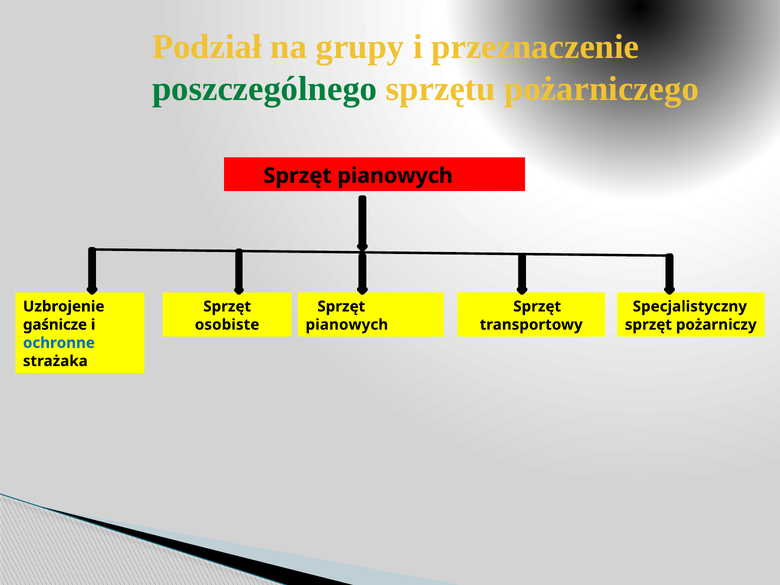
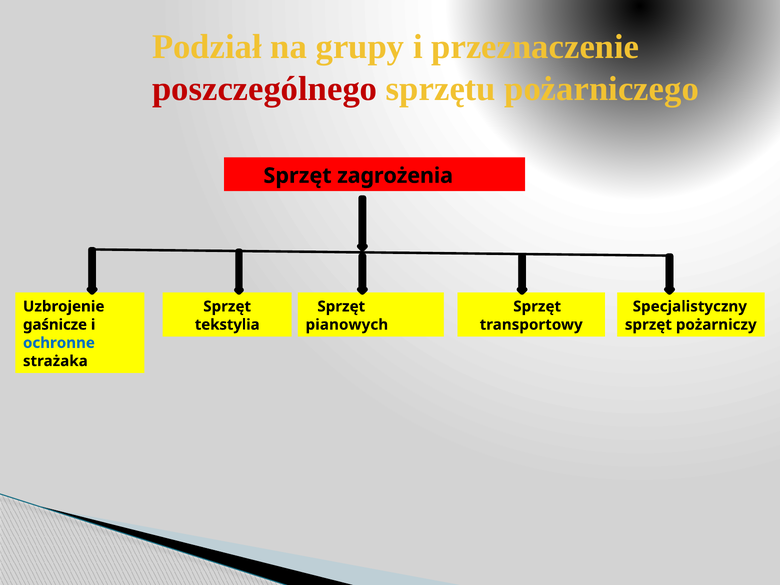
poszczególnego colour: green -> red
pianowych at (395, 176): pianowych -> zagrożenia
osobiste: osobiste -> tekstylia
